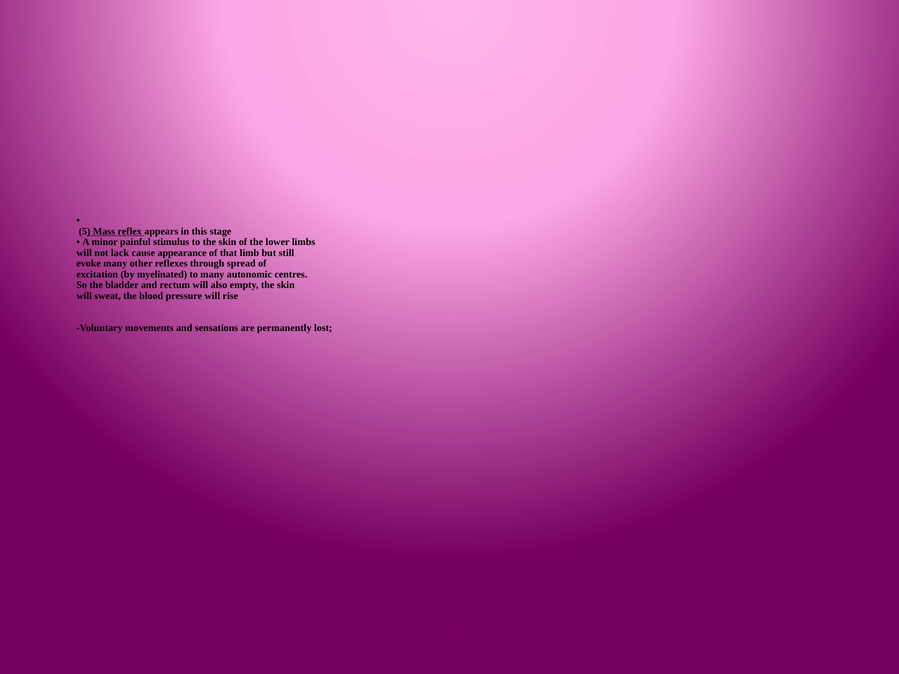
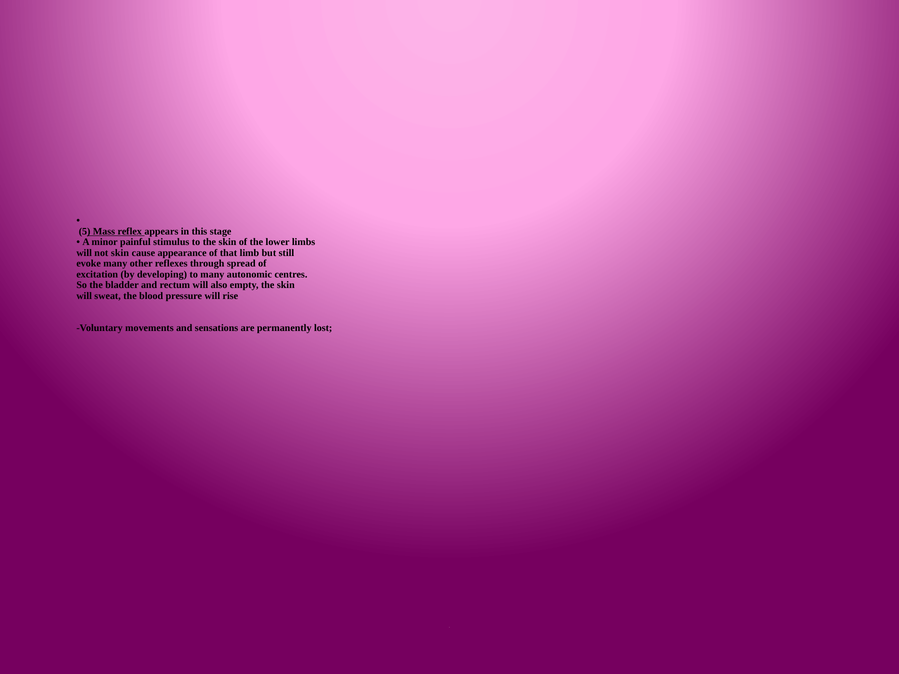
not lack: lack -> skin
myelinated: myelinated -> developing
